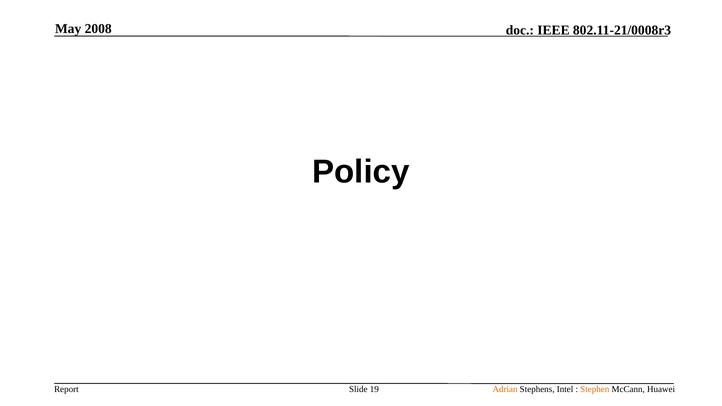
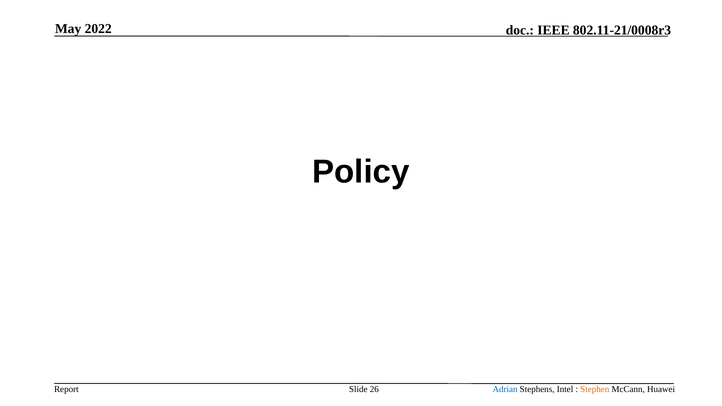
2008: 2008 -> 2022
19: 19 -> 26
Adrian colour: orange -> blue
